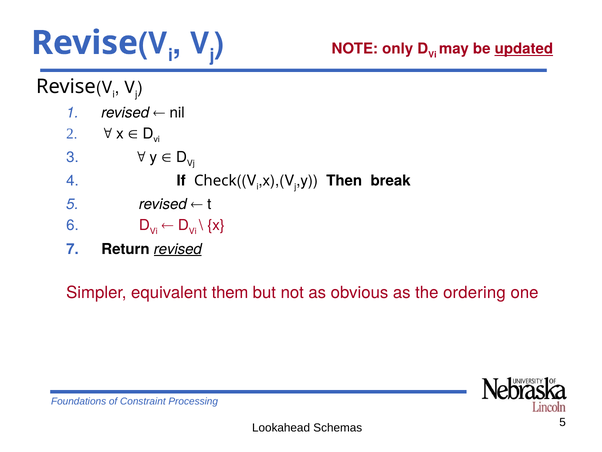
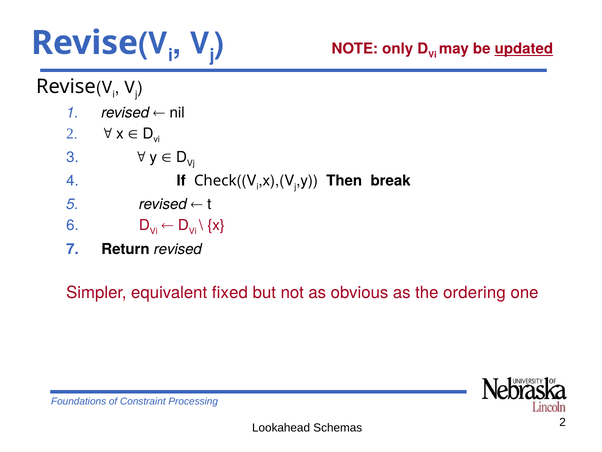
revised at (178, 249) underline: present -> none
them: them -> fixed
5 at (563, 422): 5 -> 2
